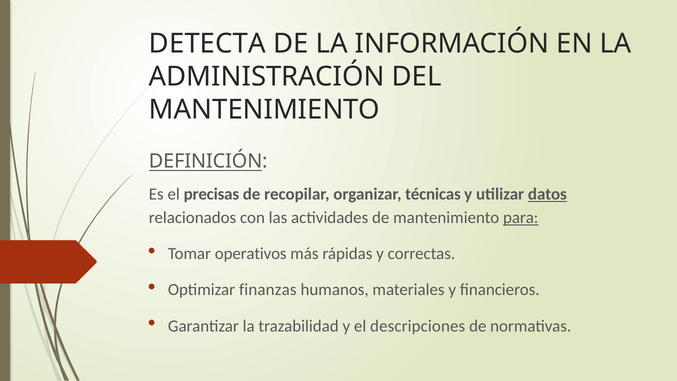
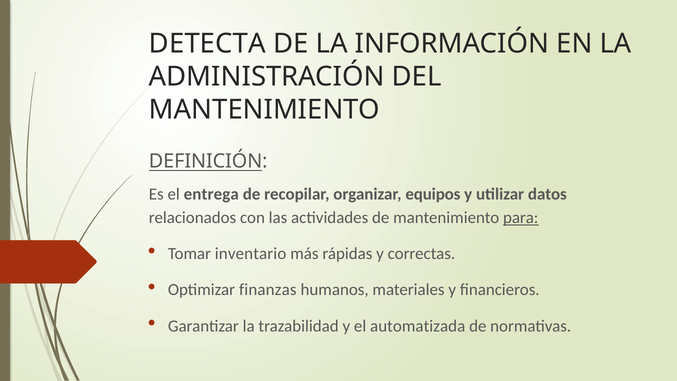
precisas: precisas -> entrega
técnicas: técnicas -> equipos
datos underline: present -> none
operativos: operativos -> inventario
descripciones: descripciones -> automatizada
